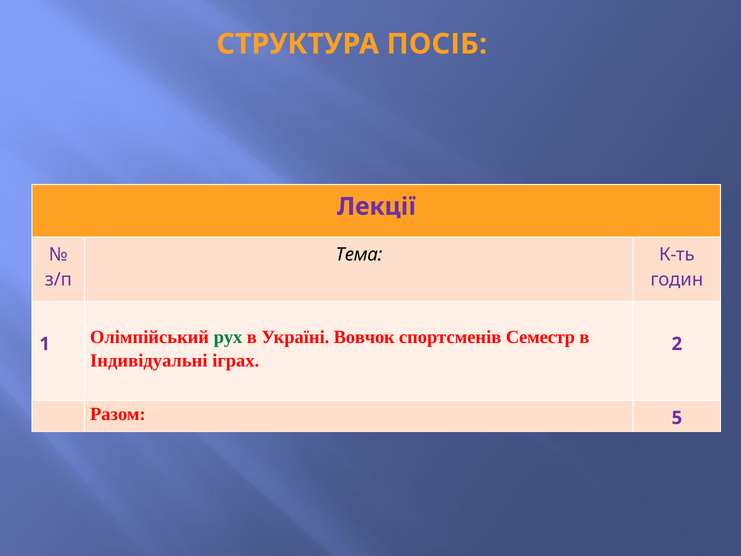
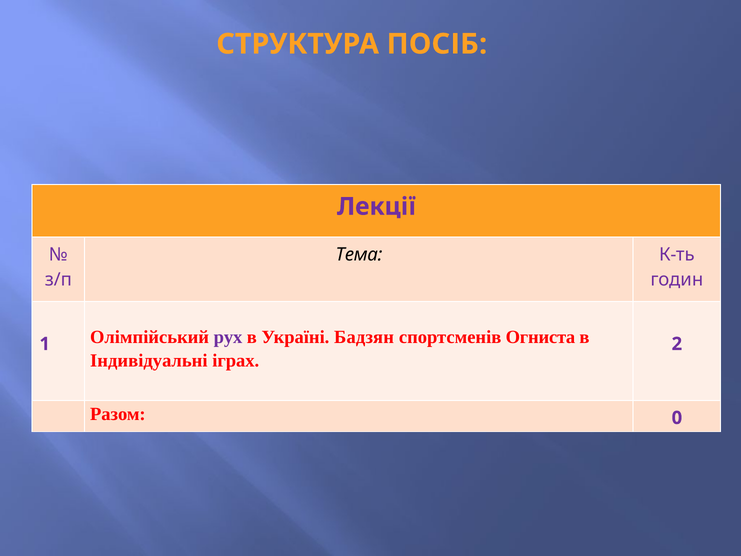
рух colour: green -> purple
Вовчок: Вовчок -> Бадзян
Семестр: Семестр -> Огниста
5: 5 -> 0
